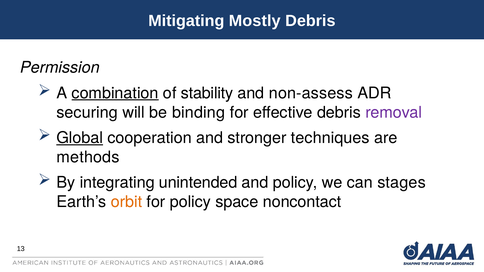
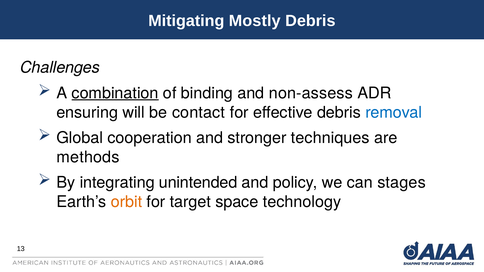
Permission: Permission -> Challenges
stability: stability -> binding
securing: securing -> ensuring
binding: binding -> contact
removal colour: purple -> blue
Global underline: present -> none
for policy: policy -> target
noncontact: noncontact -> technology
